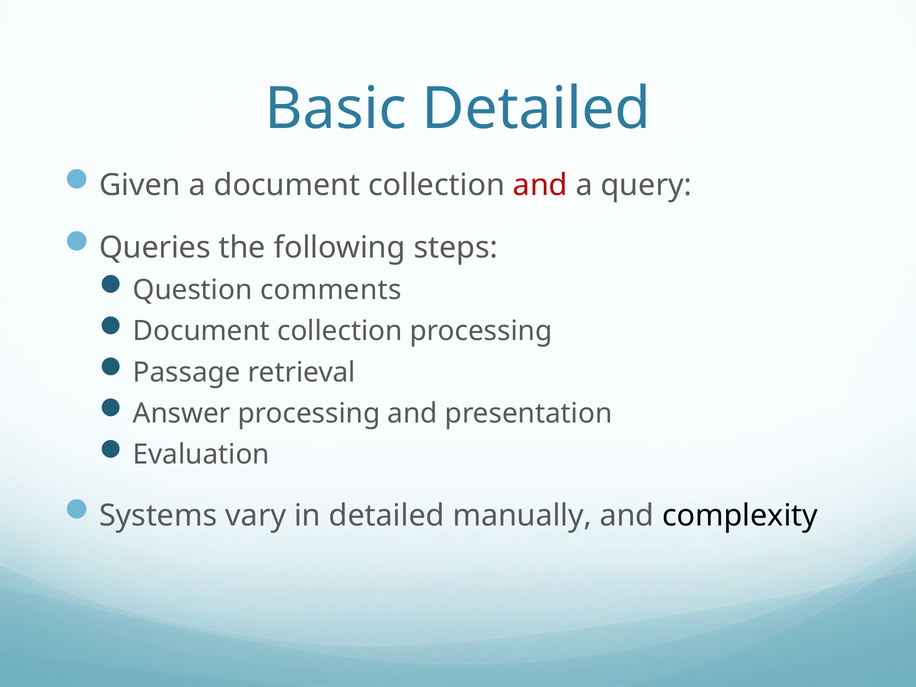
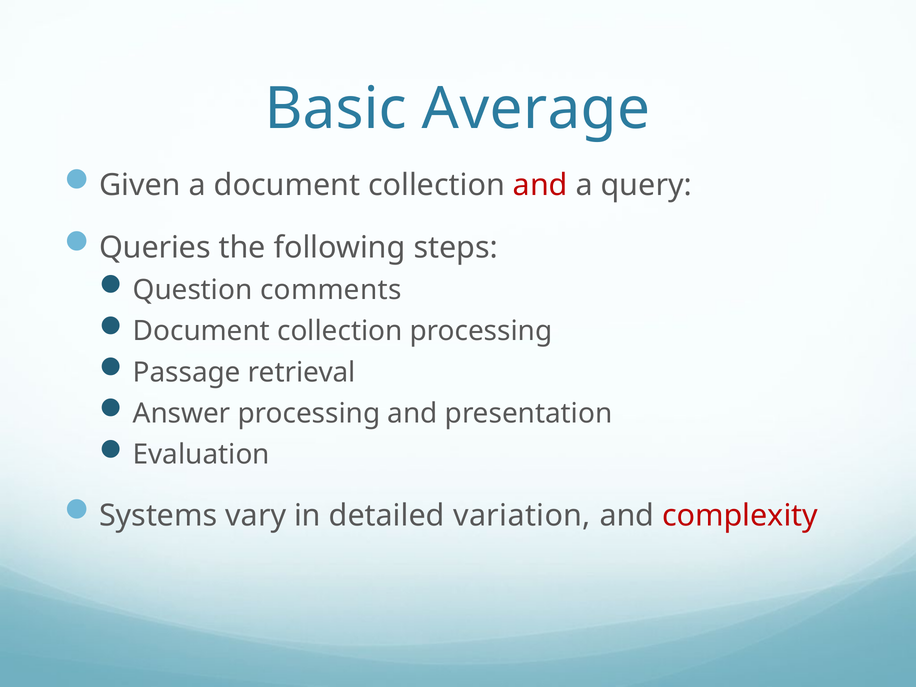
Basic Detailed: Detailed -> Average
manually: manually -> variation
complexity colour: black -> red
